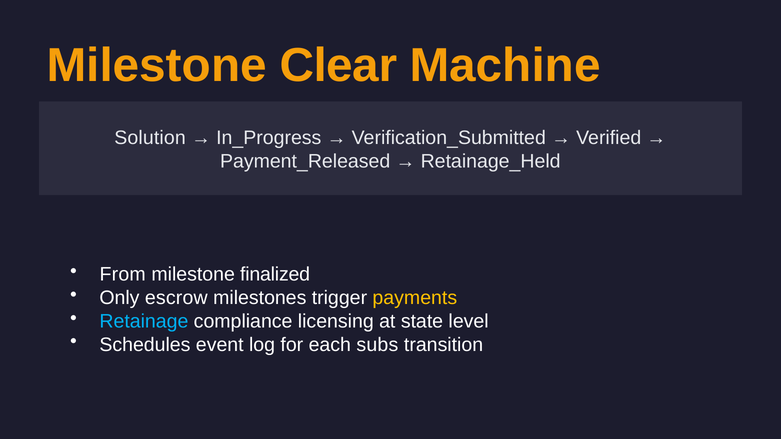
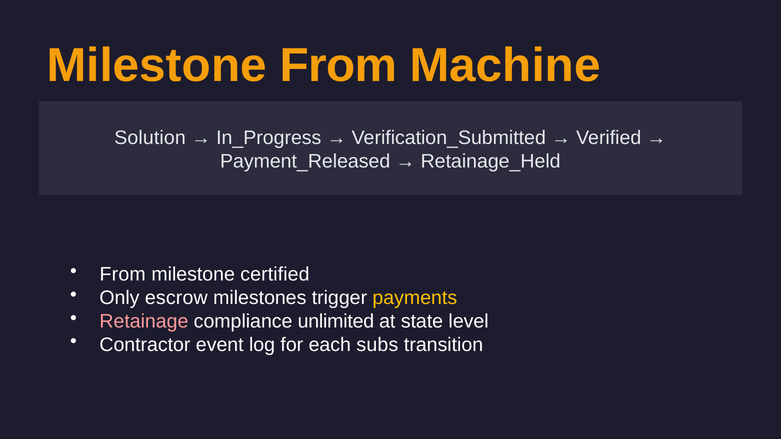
Milestone Clear: Clear -> From
finalized: finalized -> certified
Retainage colour: light blue -> pink
licensing: licensing -> unlimited
Schedules: Schedules -> Contractor
